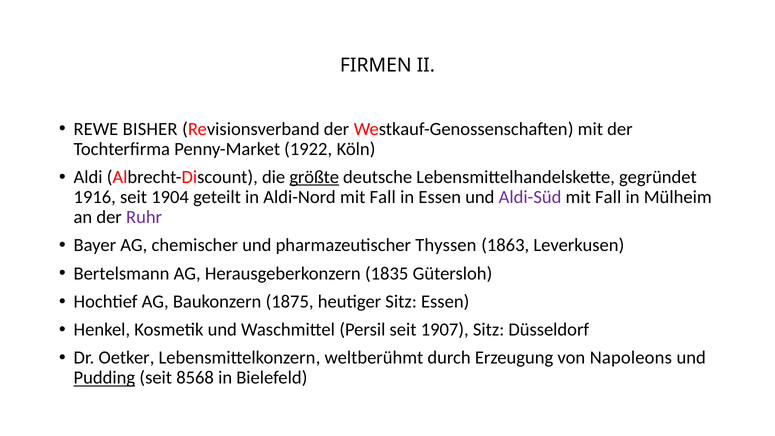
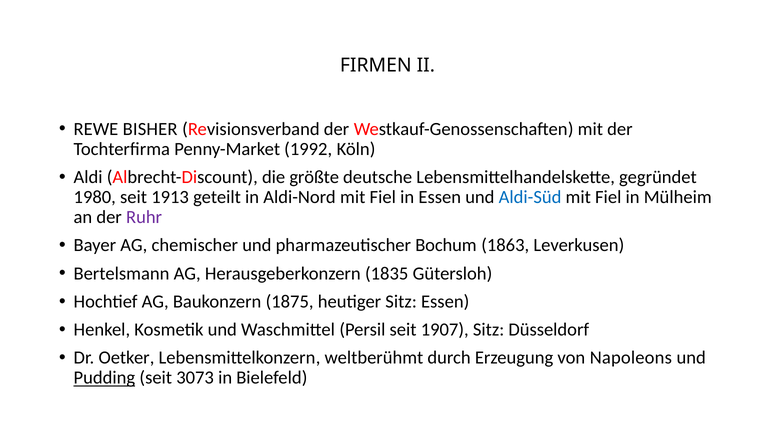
1922: 1922 -> 1992
größte underline: present -> none
1916: 1916 -> 1980
1904: 1904 -> 1913
Aldi-Nord mit Fall: Fall -> Fiel
Aldi-Süd colour: purple -> blue
Fall at (608, 197): Fall -> Fiel
Thyssen: Thyssen -> Bochum
8568: 8568 -> 3073
